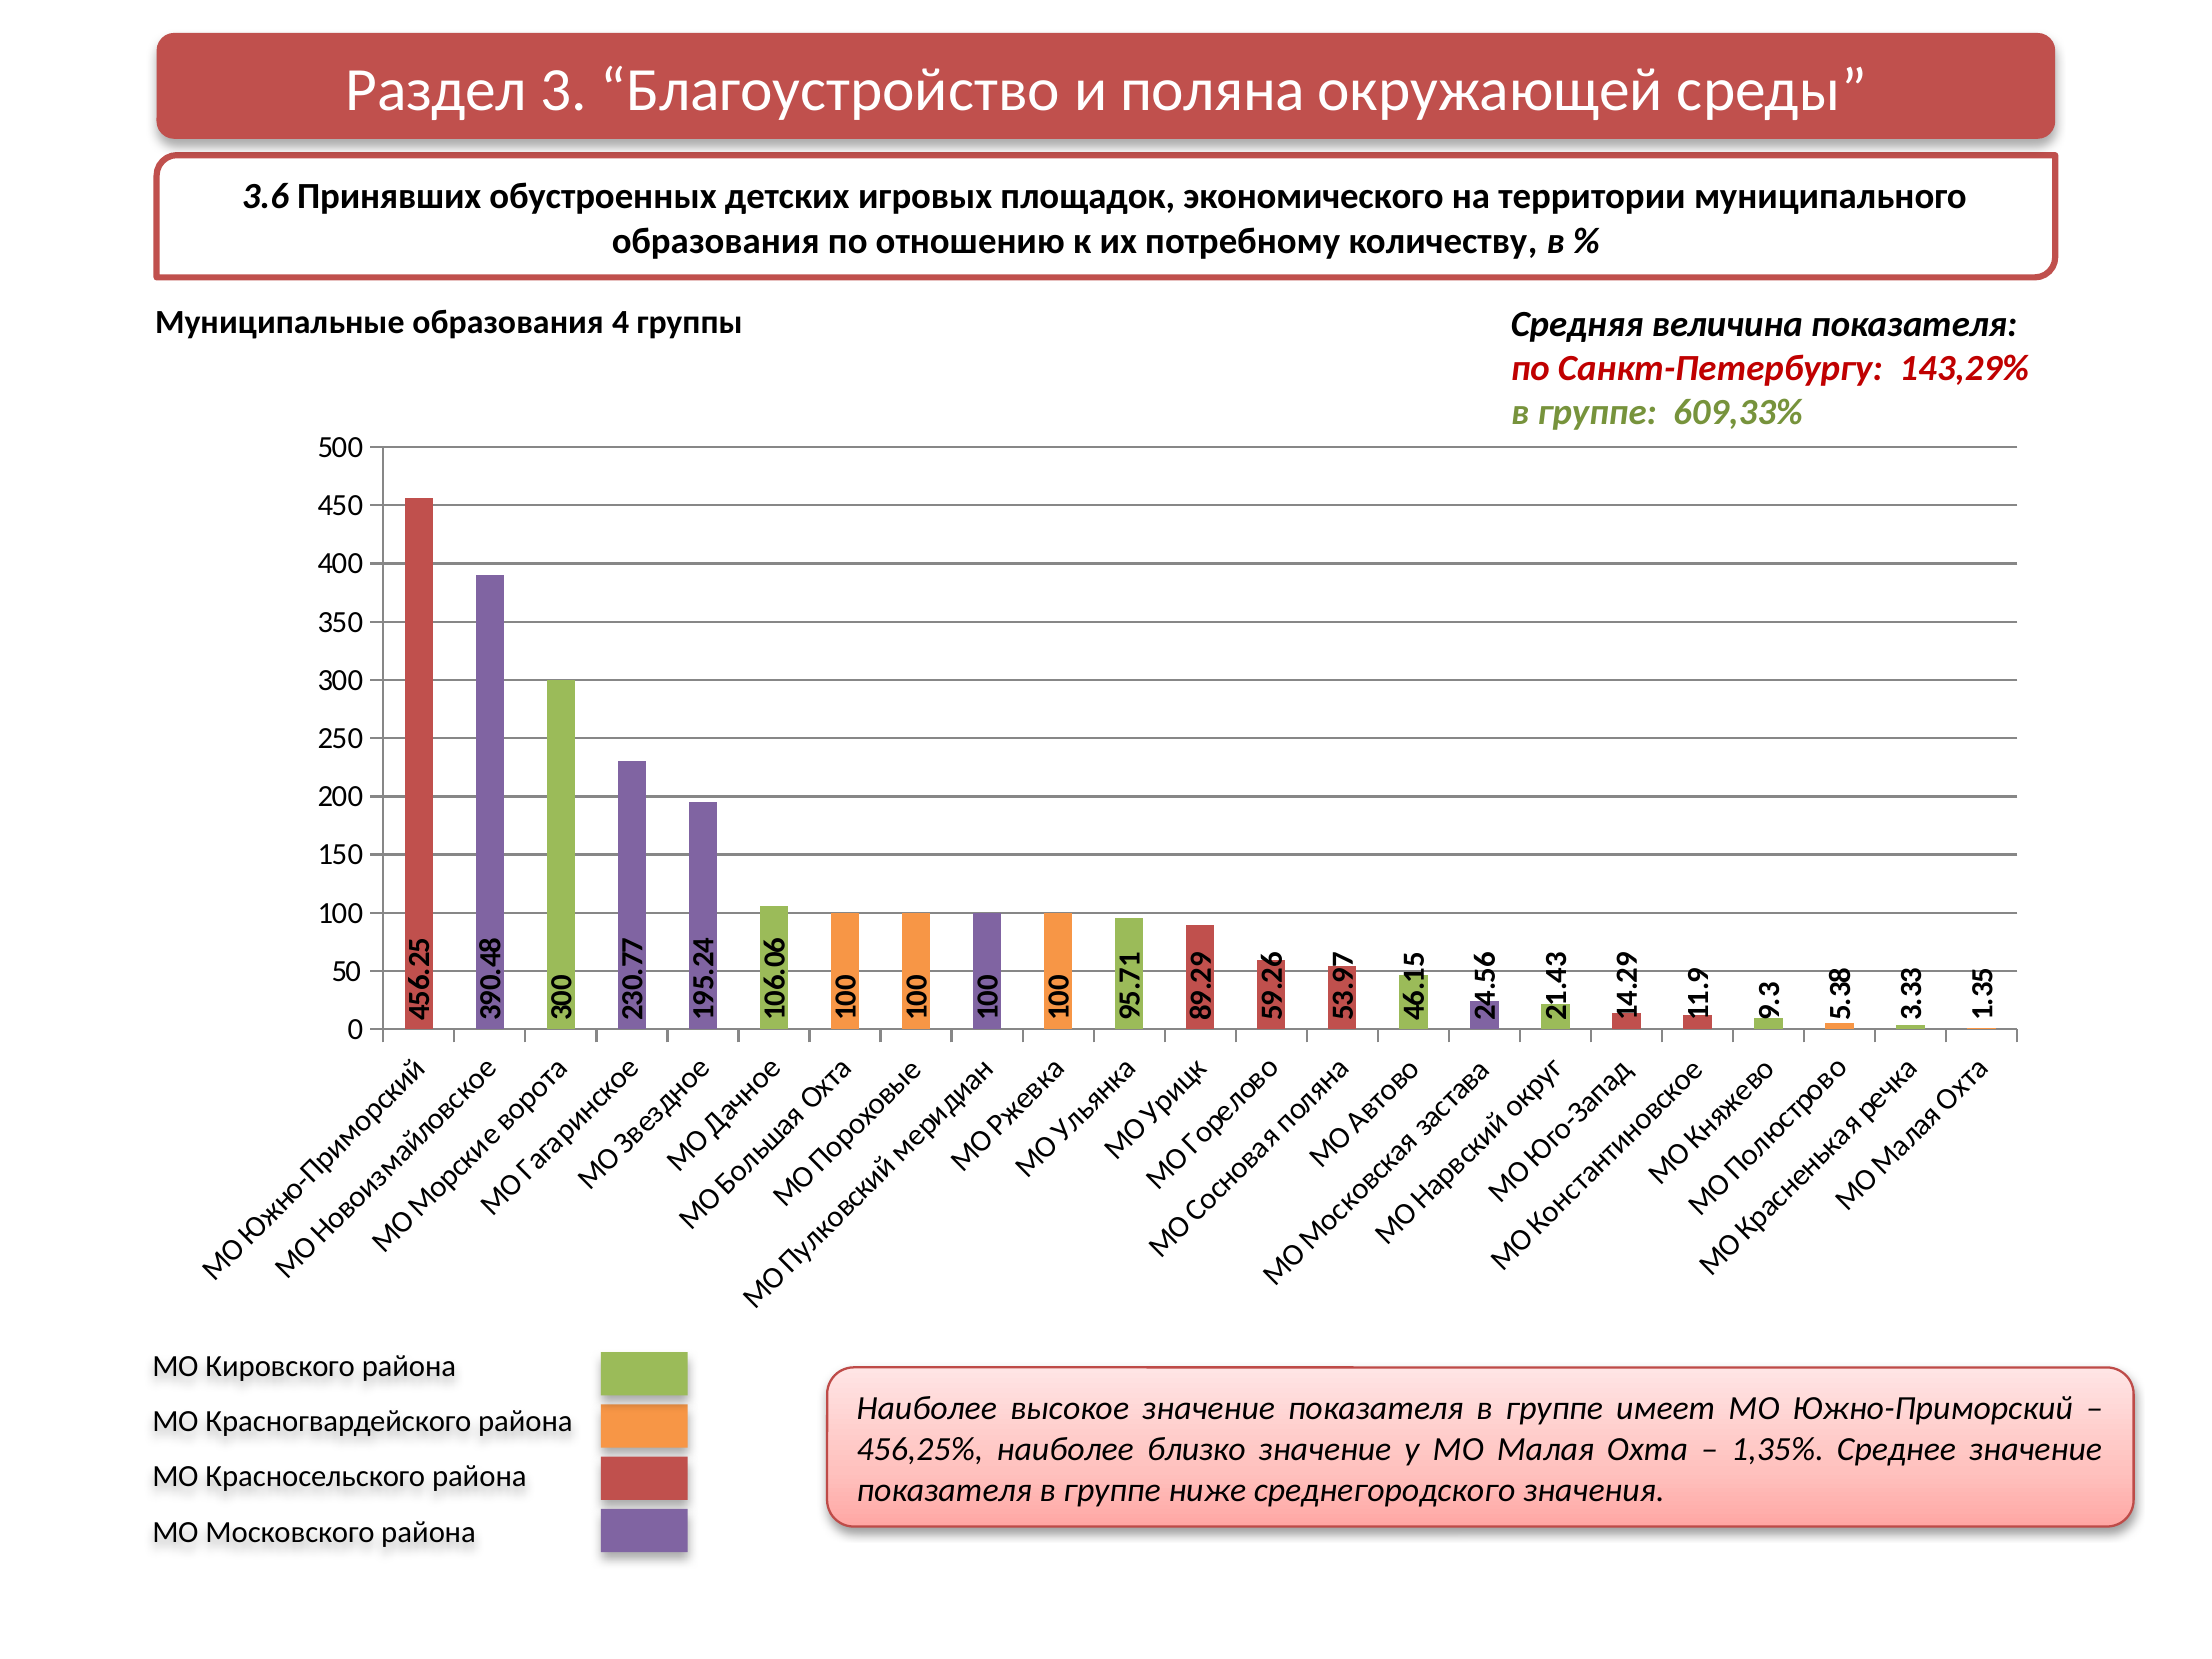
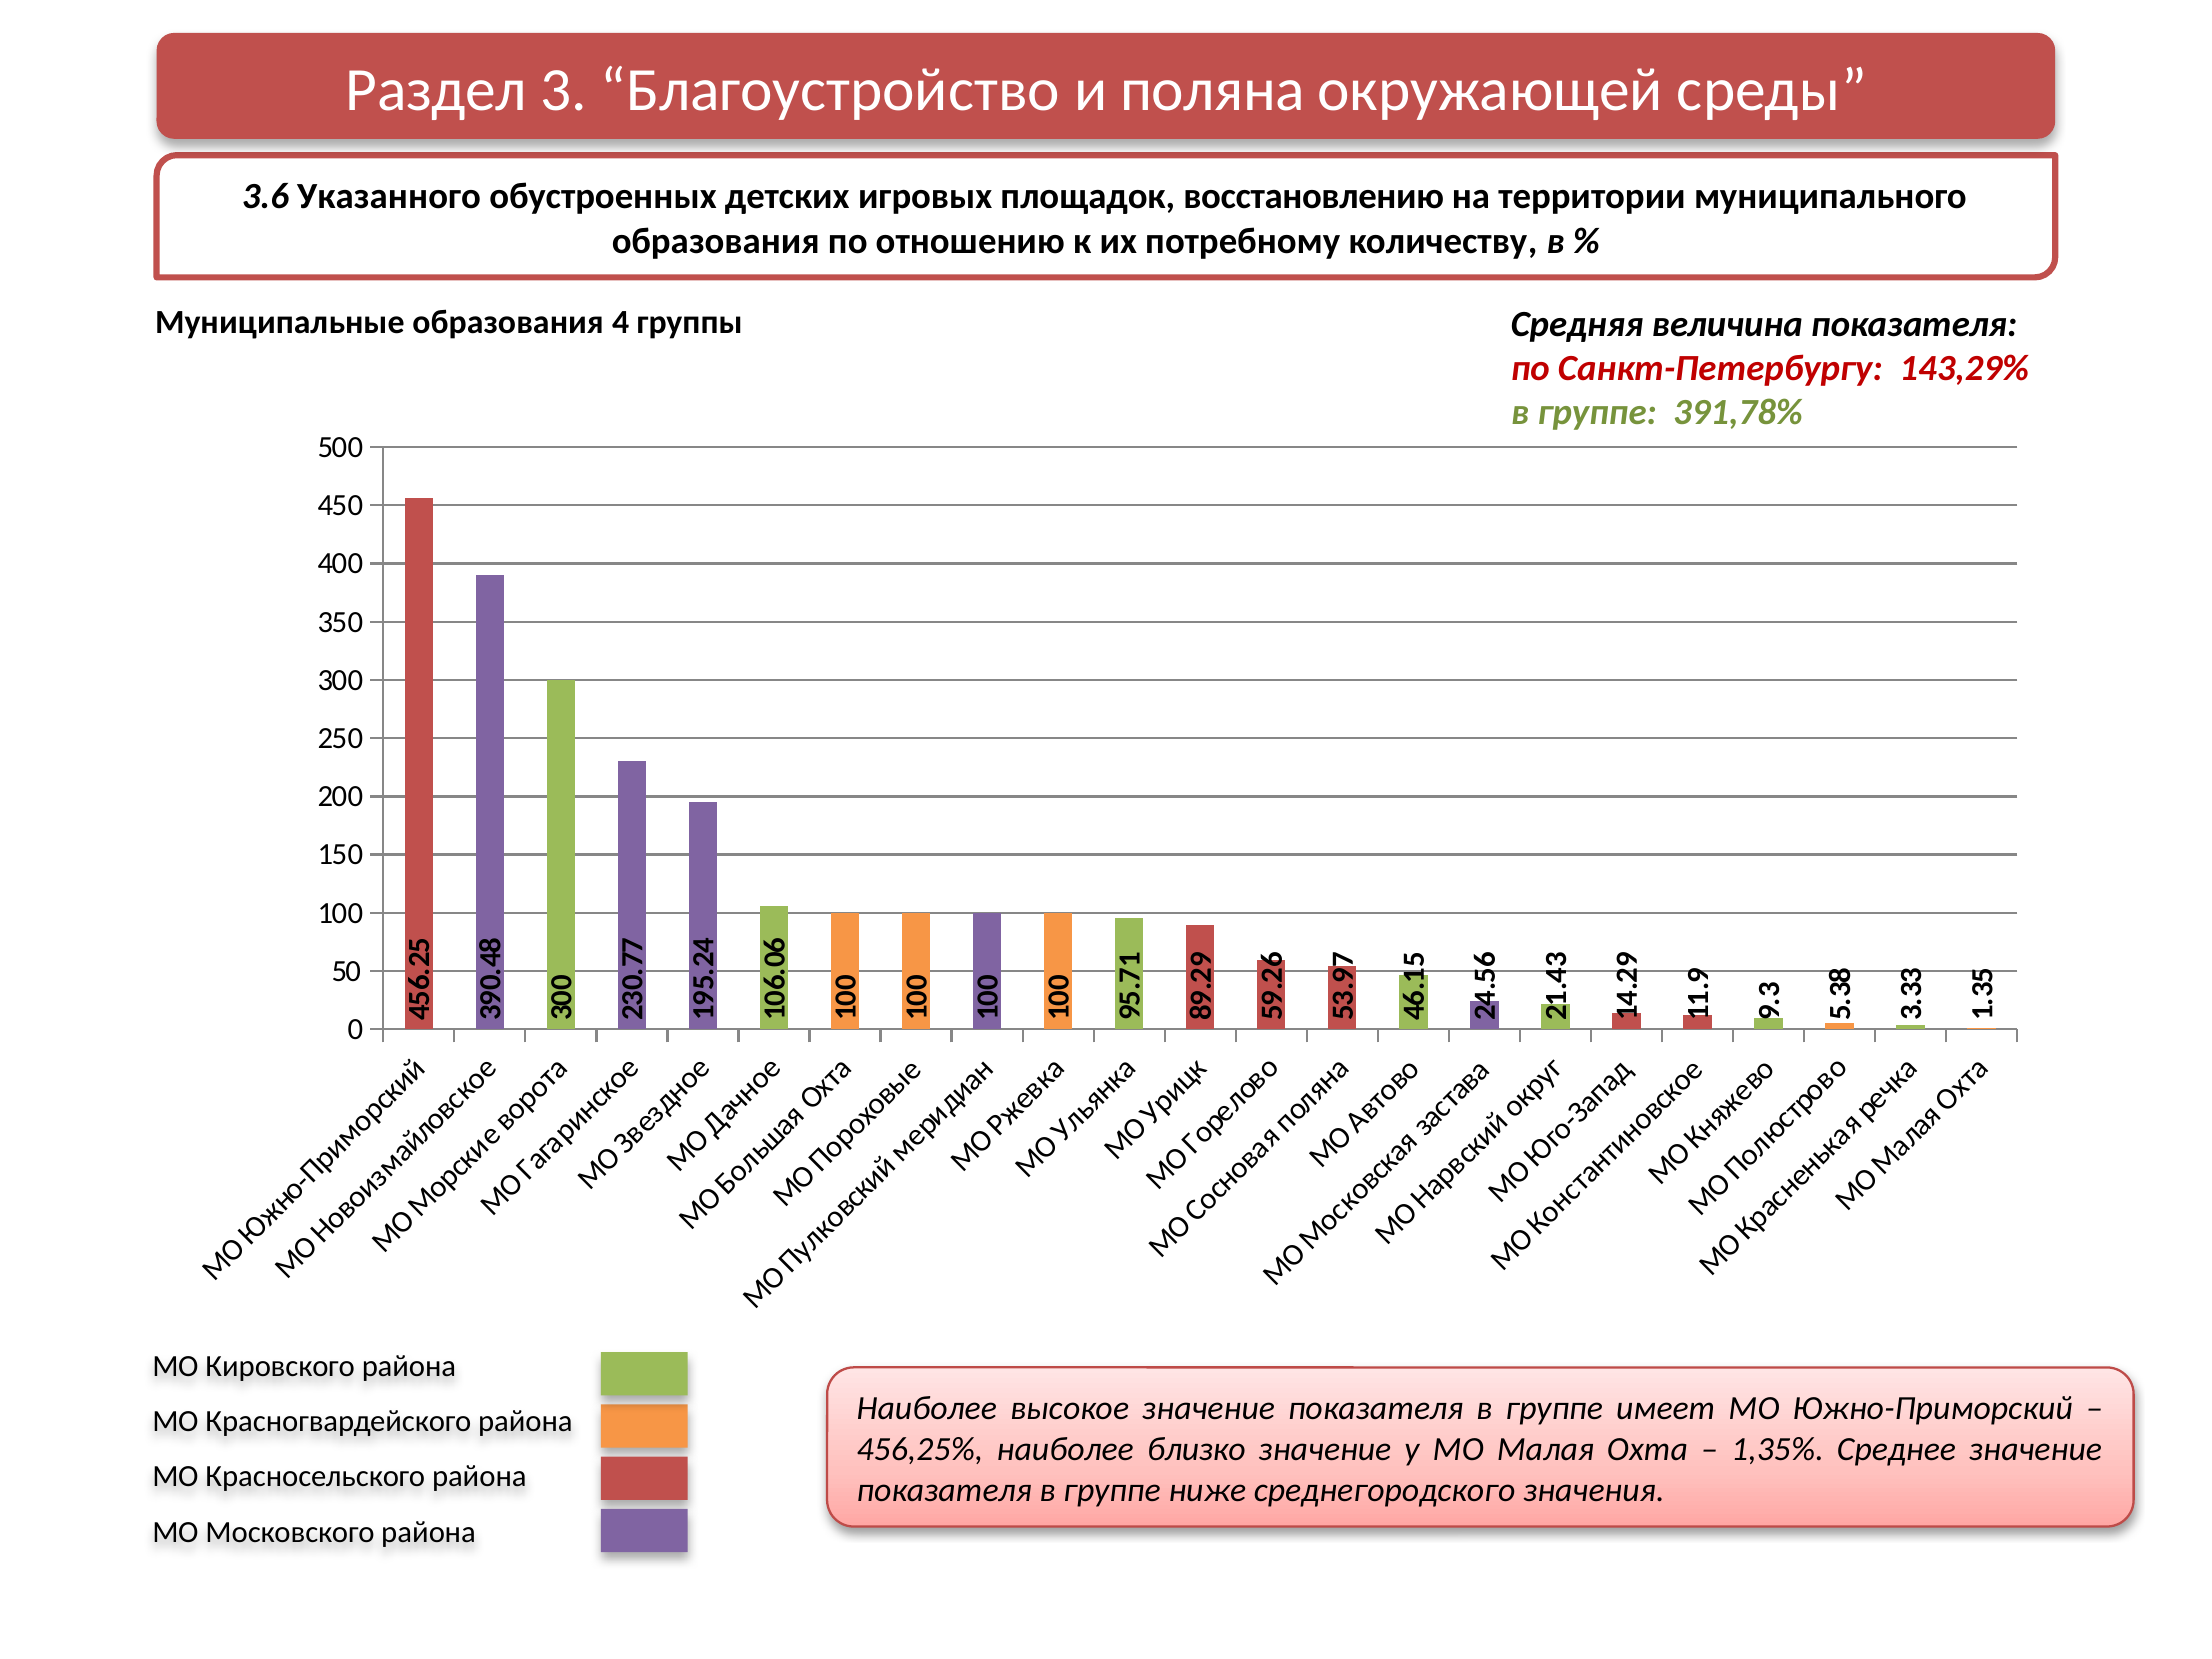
Принявших: Принявших -> Указанного
экономического: экономического -> восстановлению
609,33%: 609,33% -> 391,78%
